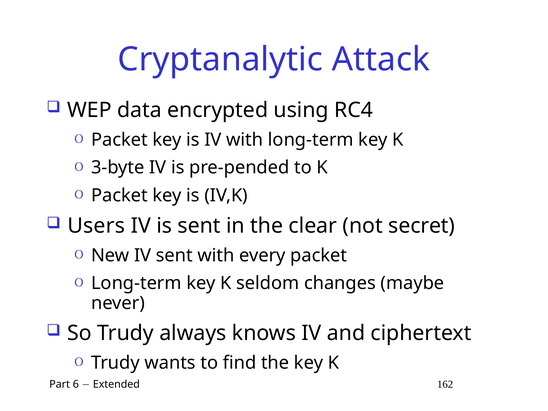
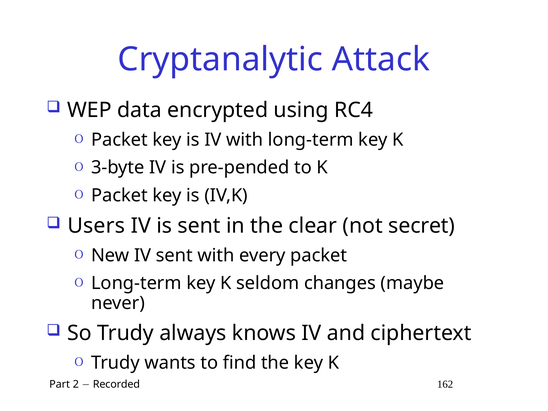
6: 6 -> 2
Extended: Extended -> Recorded
